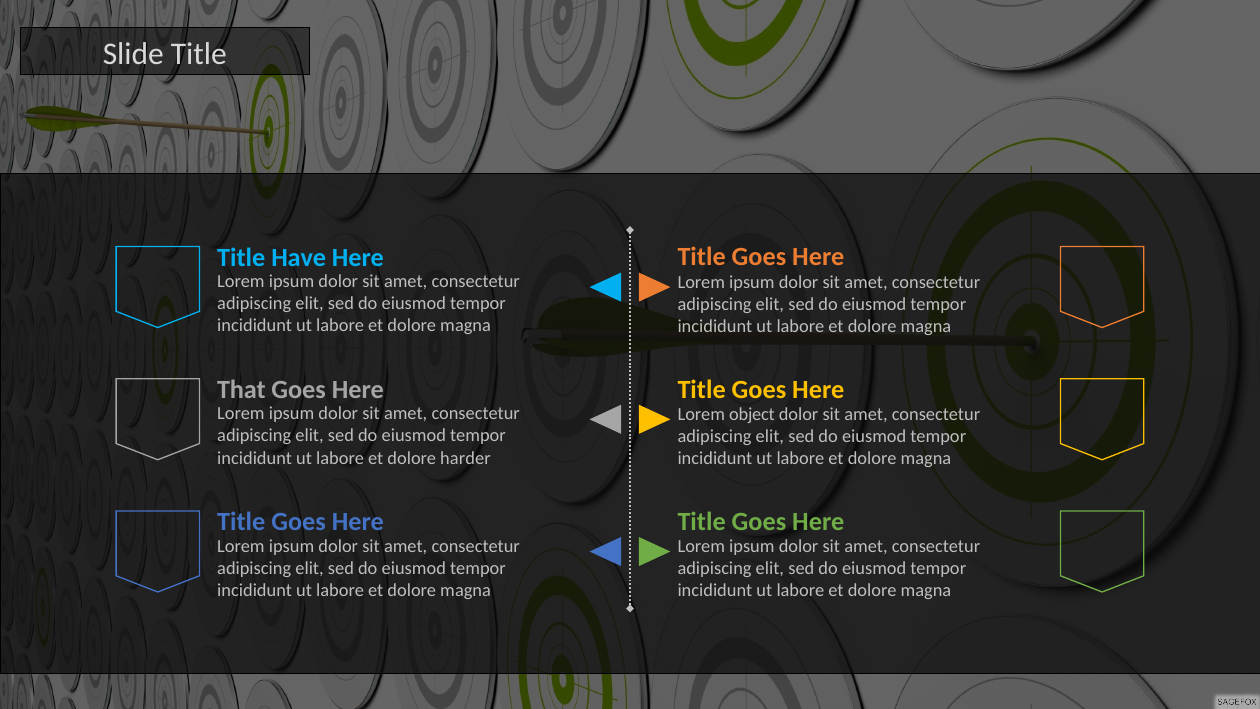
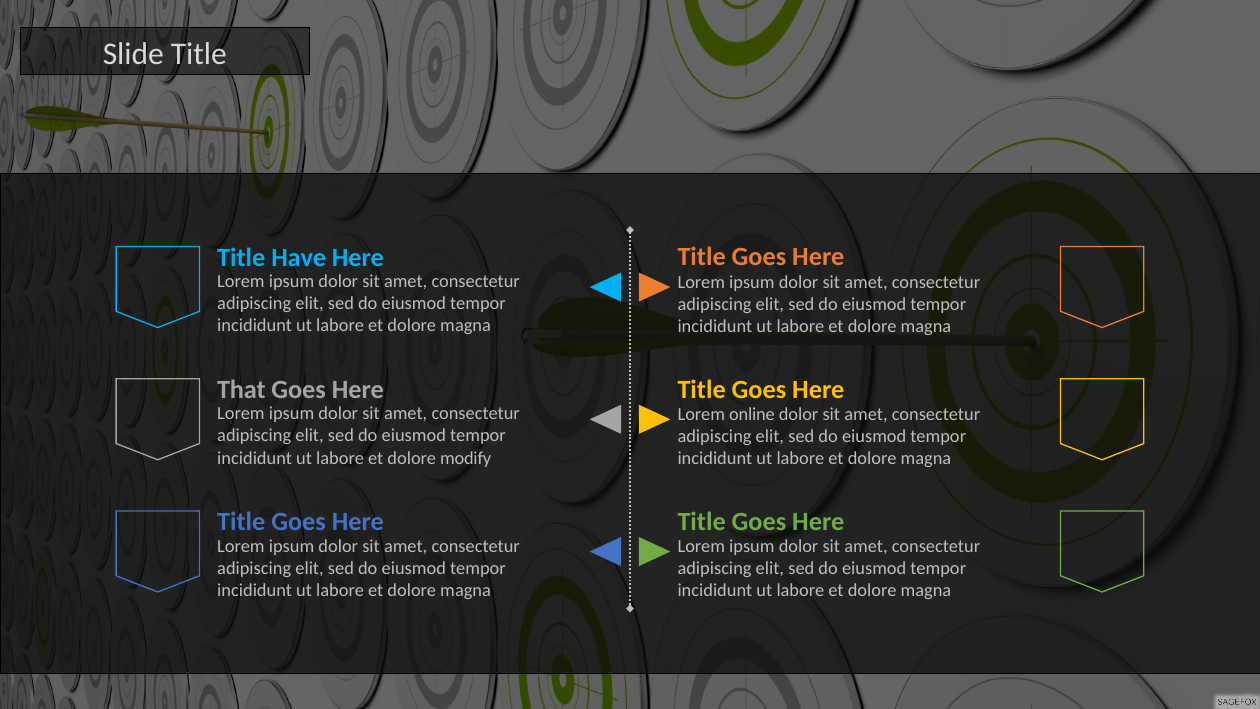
object: object -> online
harder: harder -> modify
